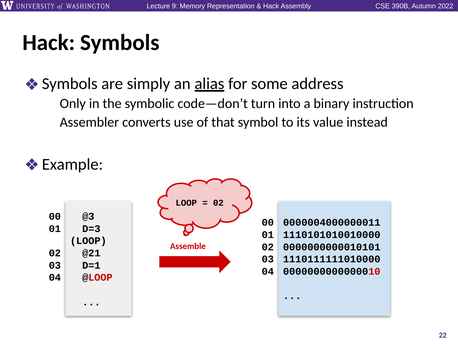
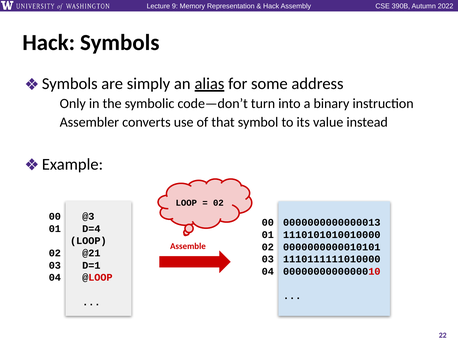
0000004000000011: 0000004000000011 -> 0000000000000013
D=3: D=3 -> D=4
